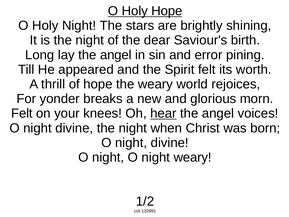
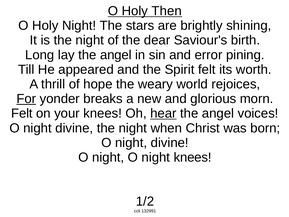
Holy Hope: Hope -> Then
For underline: none -> present
night weary: weary -> knees
